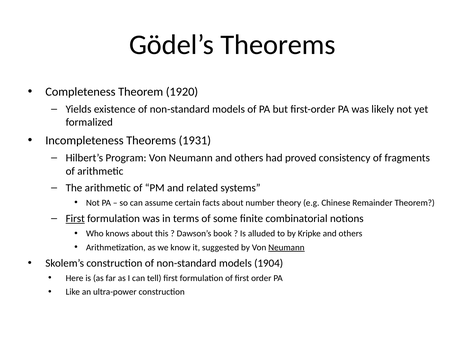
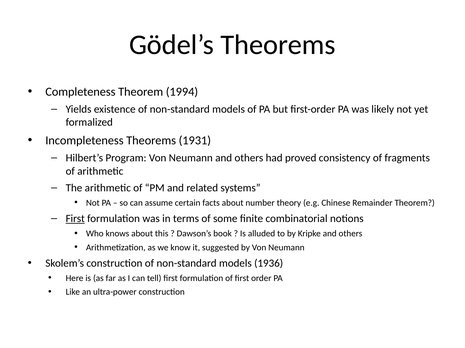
1920: 1920 -> 1994
Neumann at (286, 248) underline: present -> none
1904: 1904 -> 1936
